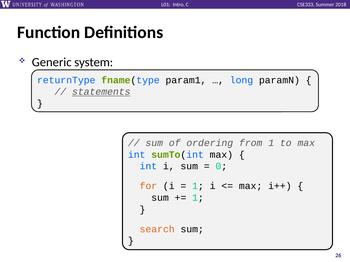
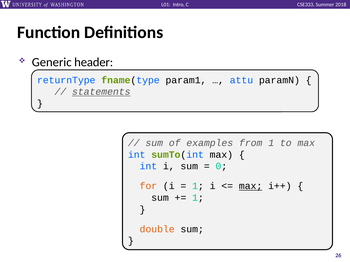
system: system -> header
long: long -> attu
ordering: ordering -> examples
max at (251, 186) underline: none -> present
search: search -> double
